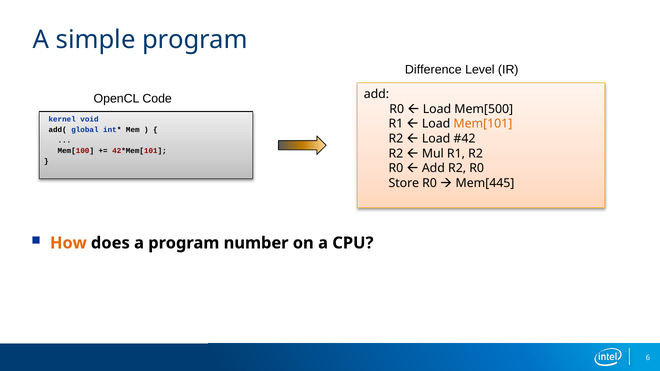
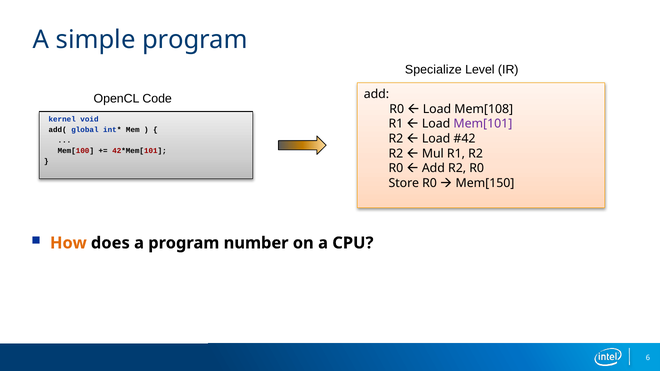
Difference: Difference -> Specialize
Mem[500: Mem[500 -> Mem[108
Mem[101 colour: orange -> purple
Mem[445: Mem[445 -> Mem[150
